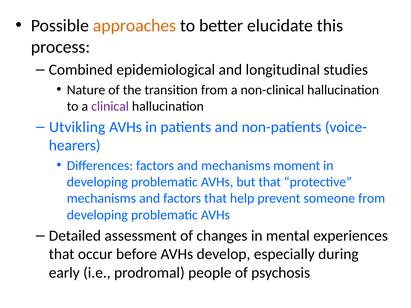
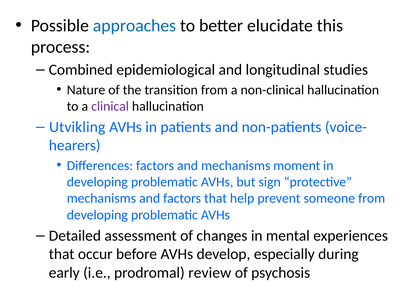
approaches colour: orange -> blue
but that: that -> sign
people: people -> review
